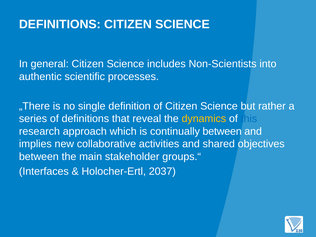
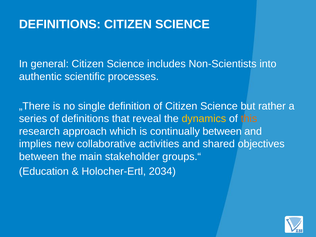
this colour: blue -> orange
Interfaces: Interfaces -> Education
2037: 2037 -> 2034
